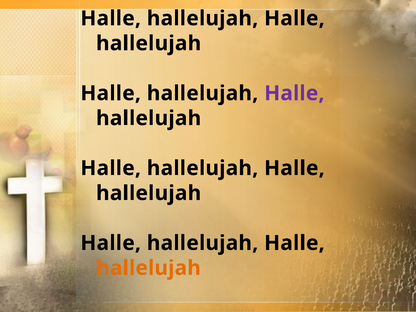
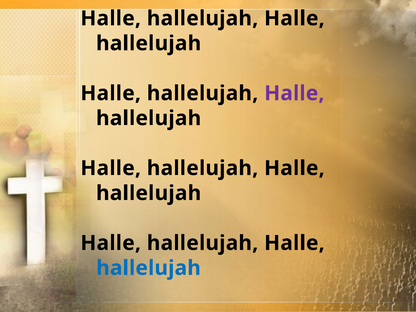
hallelujah at (149, 268) colour: orange -> blue
